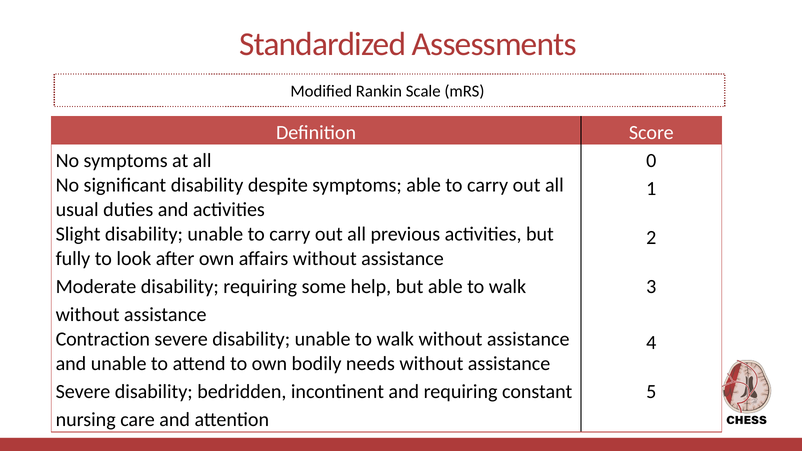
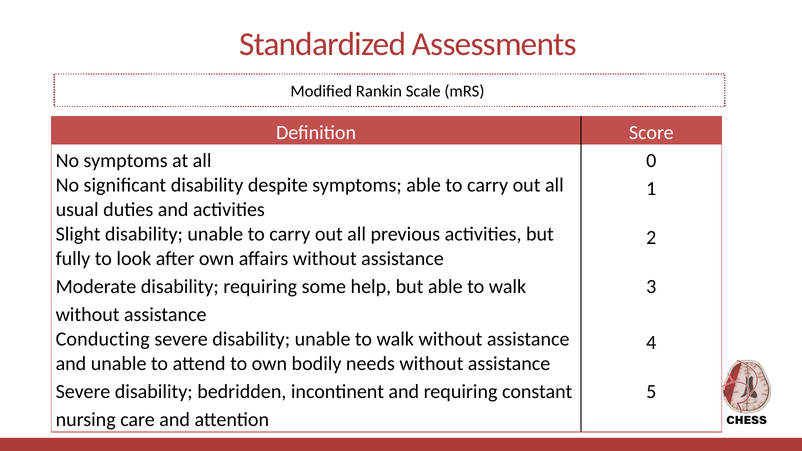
Contraction: Contraction -> Conducting
